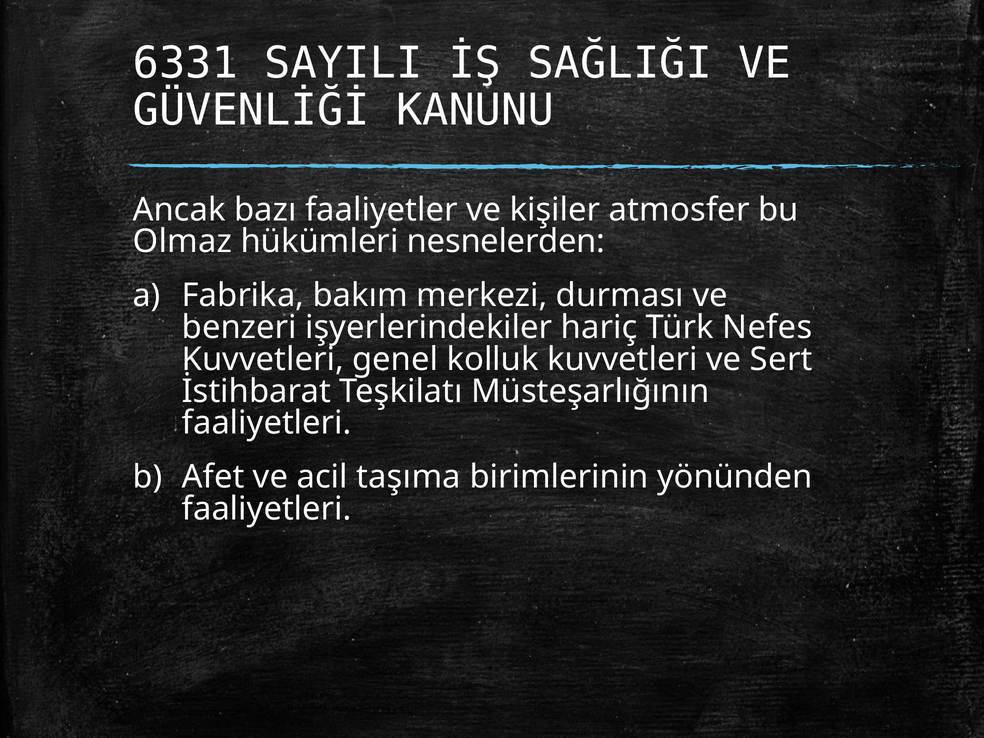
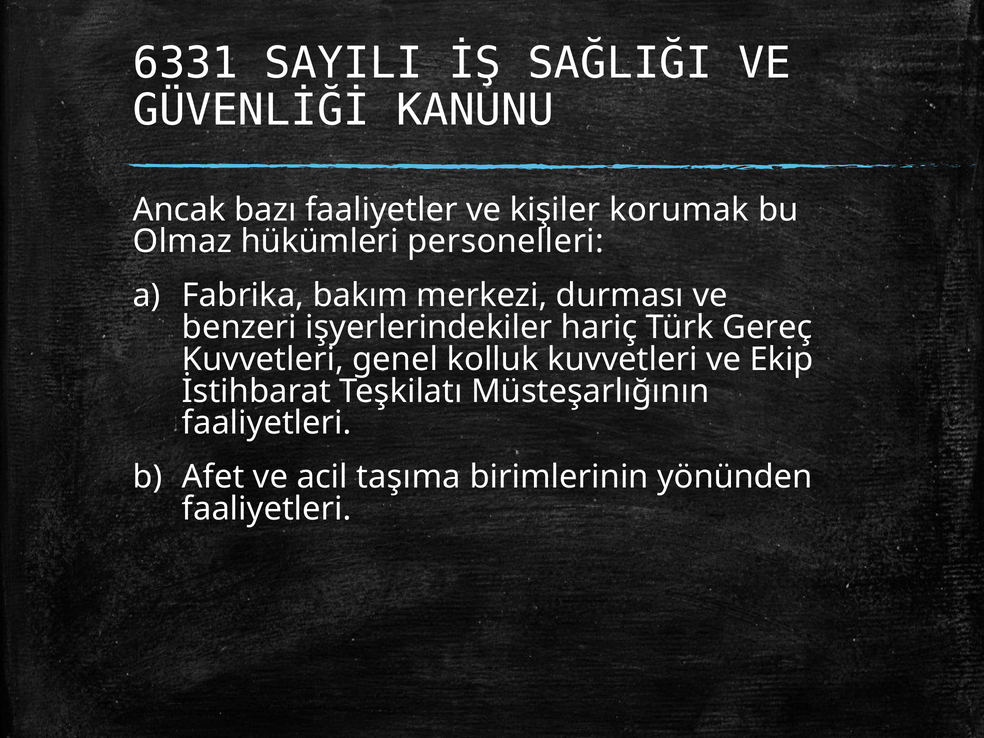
atmosfer: atmosfer -> korumak
nesnelerden: nesnelerden -> personelleri
Nefes: Nefes -> Gereç
Sert: Sert -> Ekip
